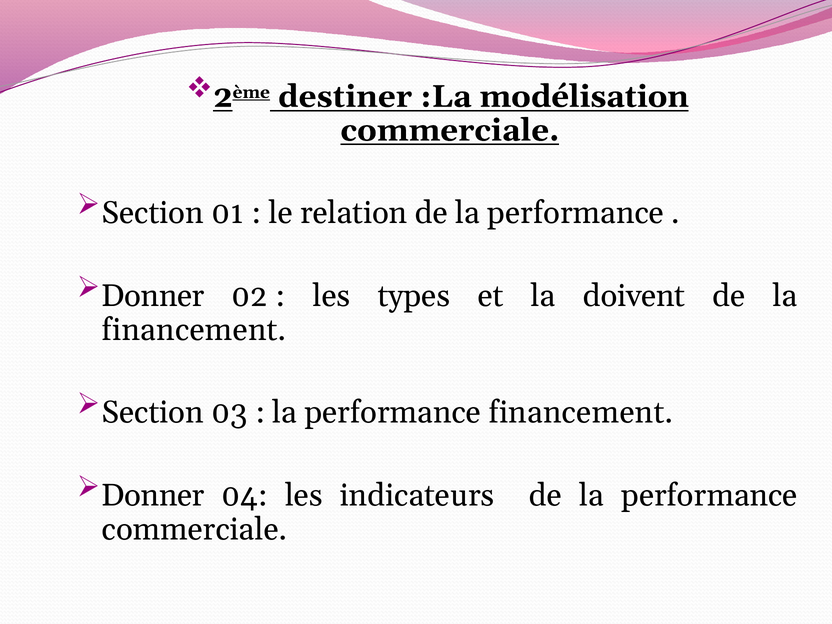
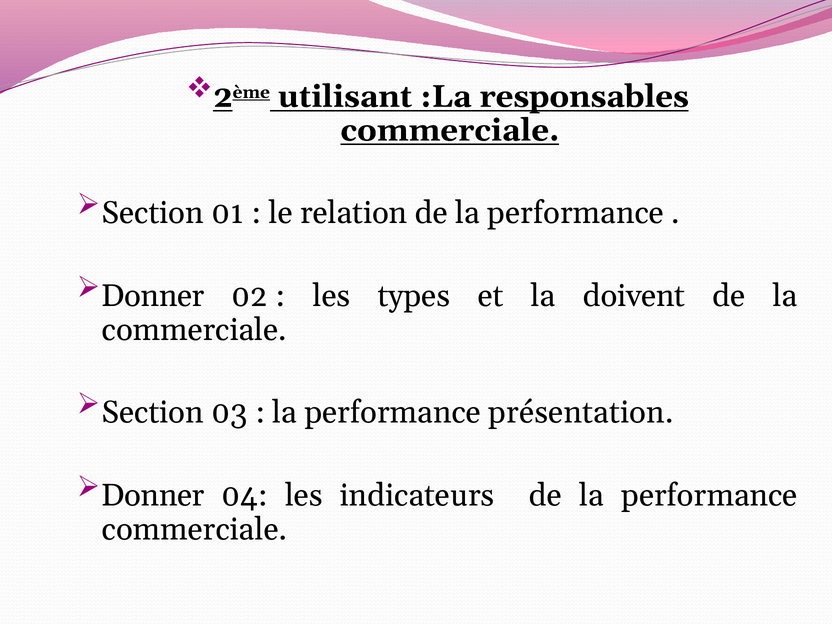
destiner: destiner -> utilisant
modélisation: modélisation -> responsables
financement at (194, 330): financement -> commerciale
performance financement: financement -> présentation
